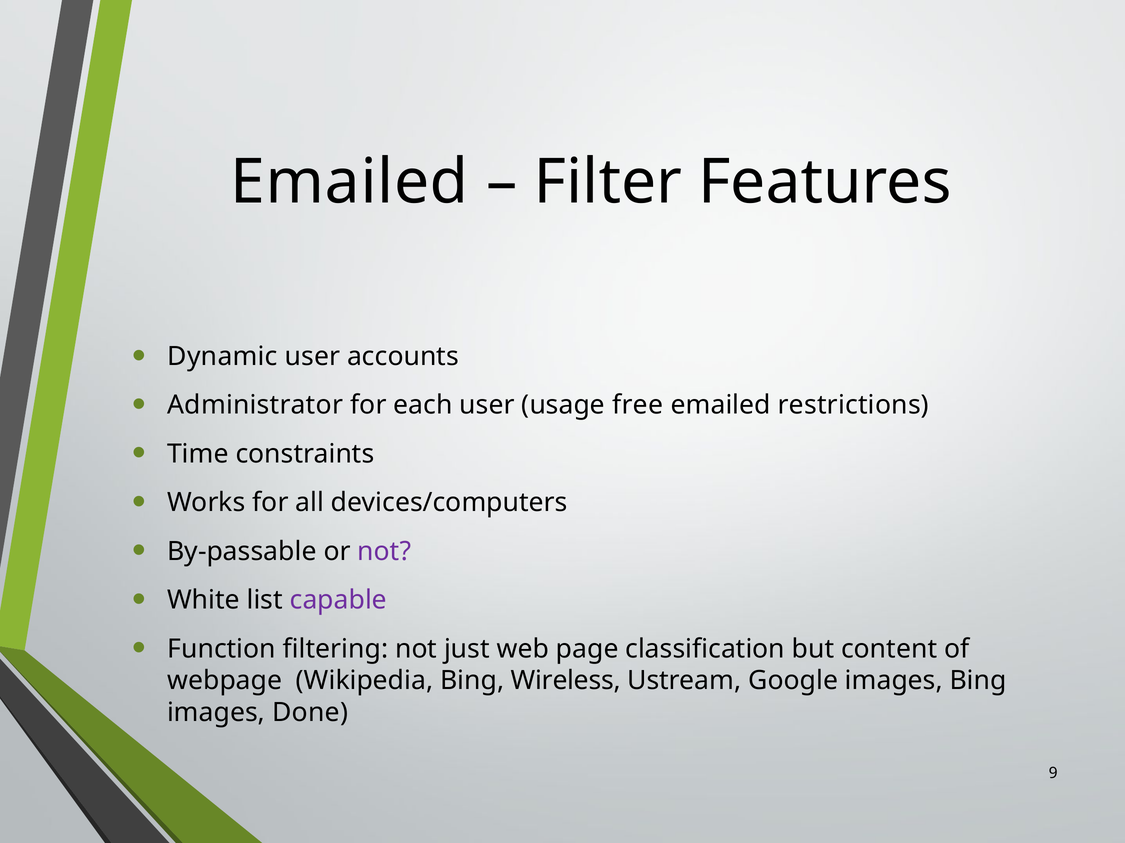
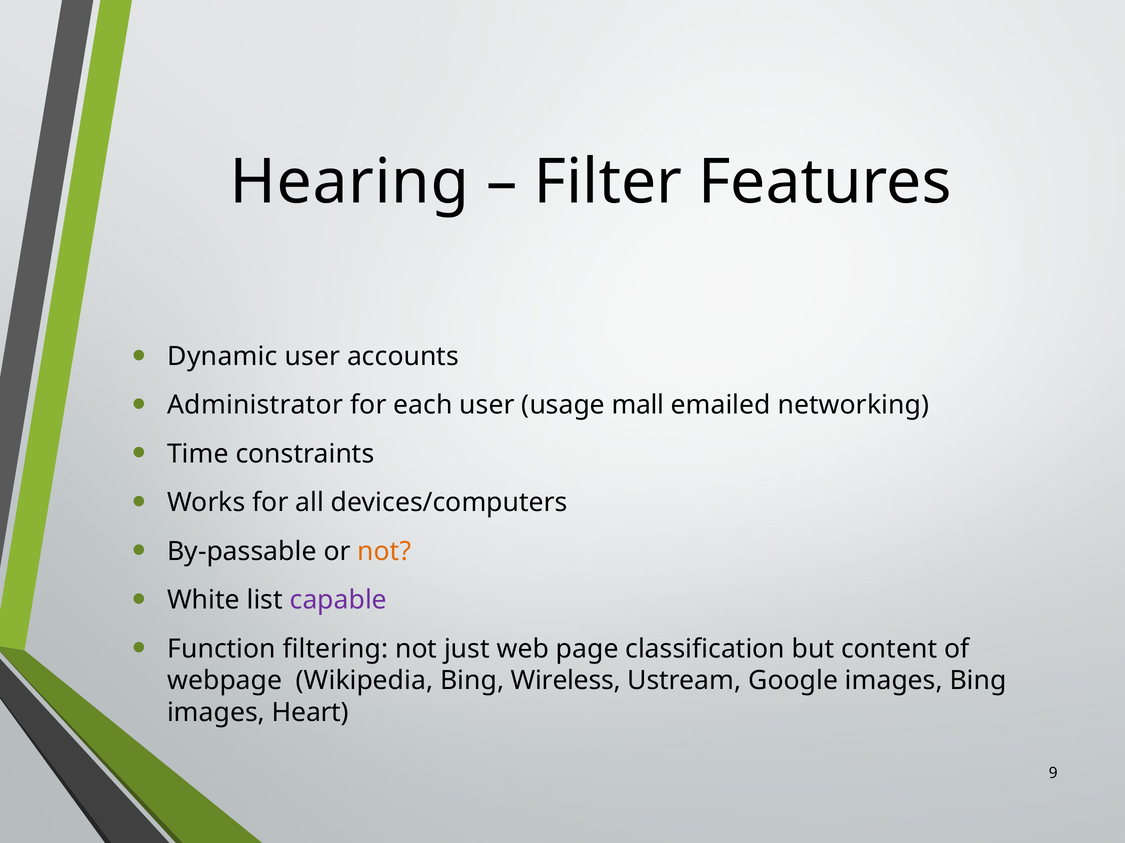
Emailed at (349, 182): Emailed -> Hearing
free: free -> mall
restrictions: restrictions -> networking
not at (384, 552) colour: purple -> orange
Done: Done -> Heart
